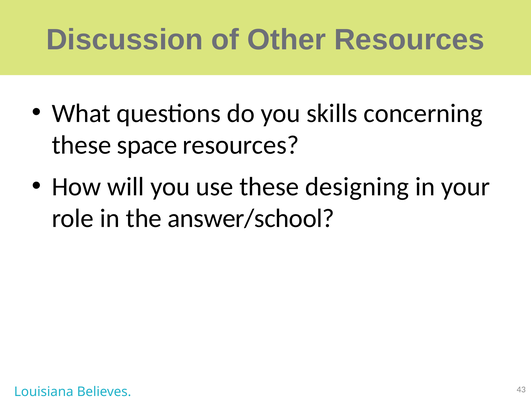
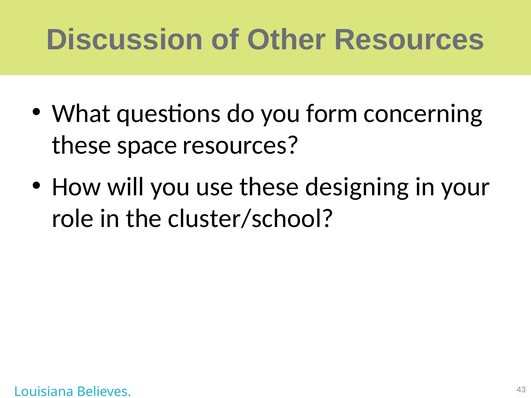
skills: skills -> form
answer/school: answer/school -> cluster/school
